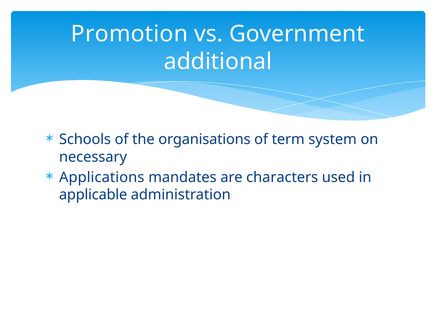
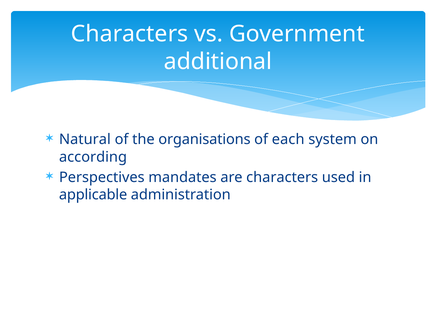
Promotion at (129, 34): Promotion -> Characters
Schools: Schools -> Natural
term: term -> each
necessary: necessary -> according
Applications: Applications -> Perspectives
